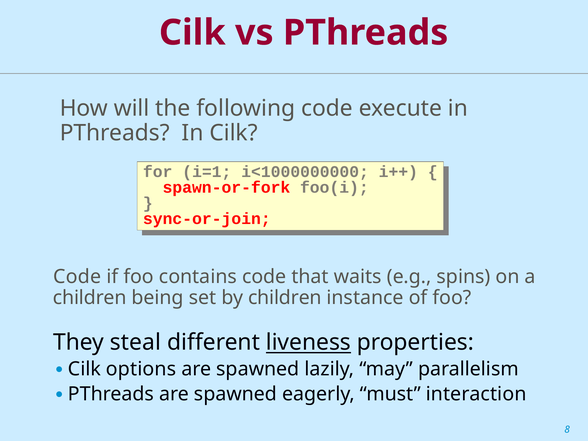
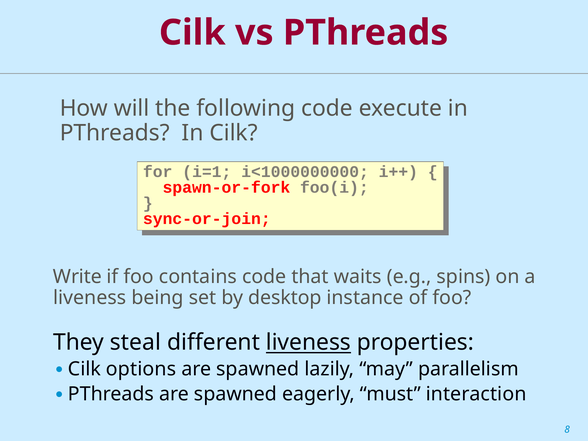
Code at (77, 277): Code -> Write
children at (90, 298): children -> liveness
by children: children -> desktop
